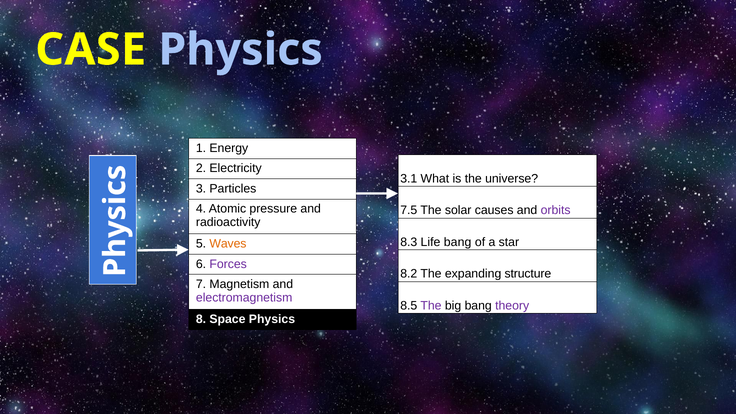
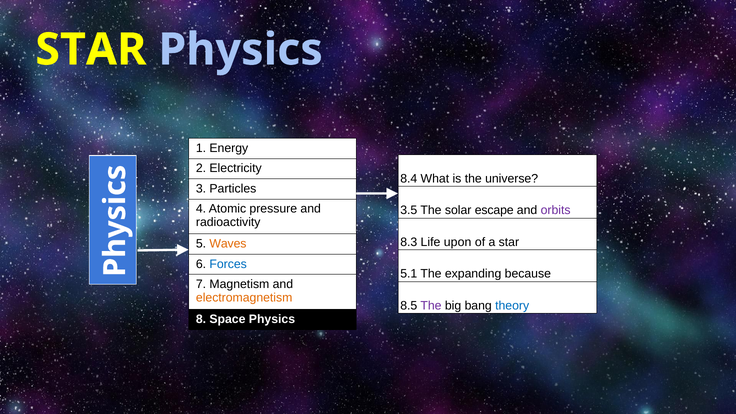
CASE at (91, 50): CASE -> STAR
3.1: 3.1 -> 8.4
7.5: 7.5 -> 3.5
causes: causes -> escape
Life bang: bang -> upon
Forces colour: purple -> blue
8.2: 8.2 -> 5.1
structure: structure -> because
electromagnetism colour: purple -> orange
theory colour: purple -> blue
